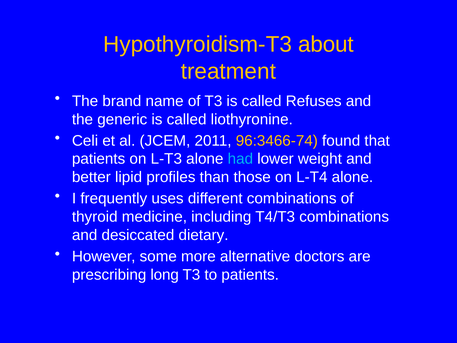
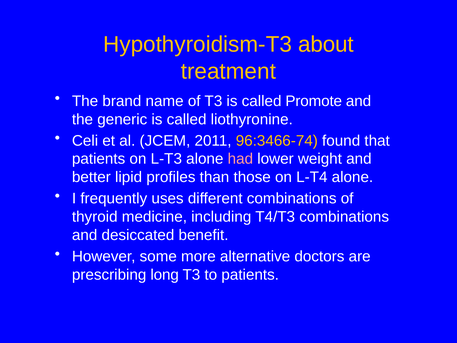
Refuses: Refuses -> Promote
had colour: light blue -> pink
dietary: dietary -> benefit
